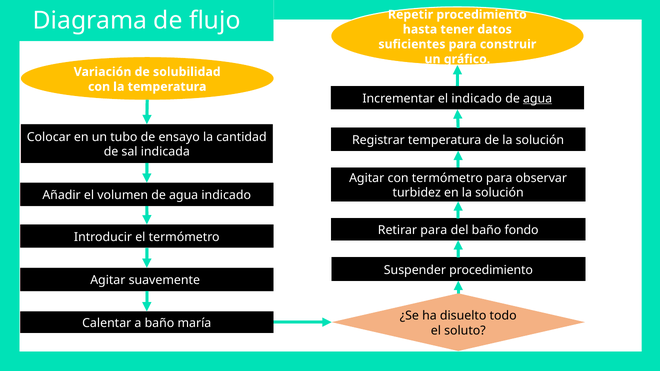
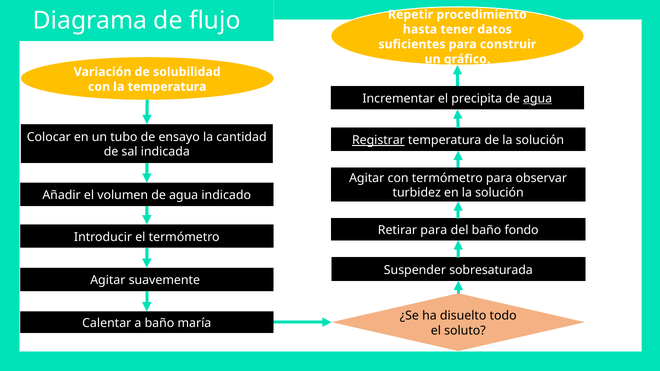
el indicado: indicado -> precipita
Registrar underline: none -> present
Suspender procedimiento: procedimiento -> sobresaturada
